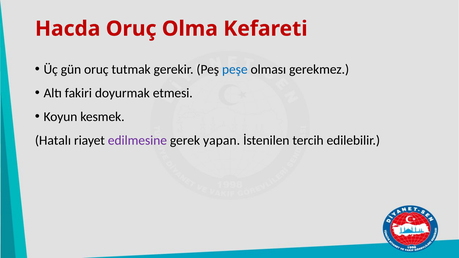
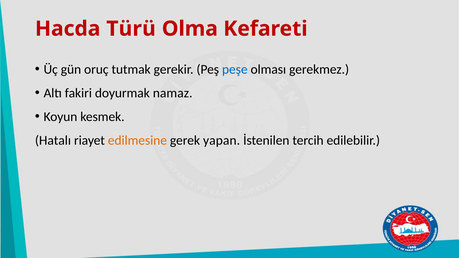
Hacda Oruç: Oruç -> Türü
etmesi: etmesi -> namaz
edilmesine colour: purple -> orange
